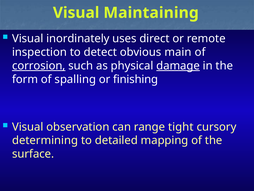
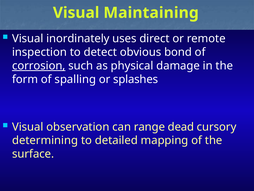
main: main -> bond
damage underline: present -> none
finishing: finishing -> splashes
tight: tight -> dead
